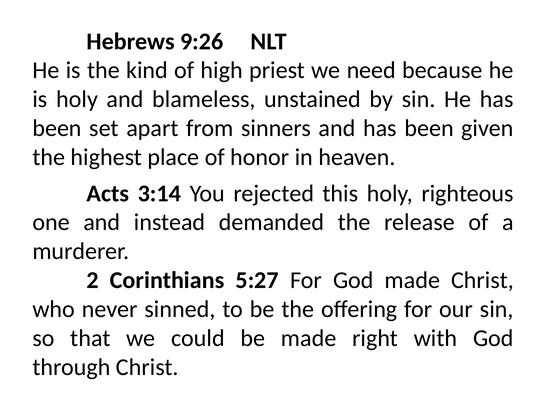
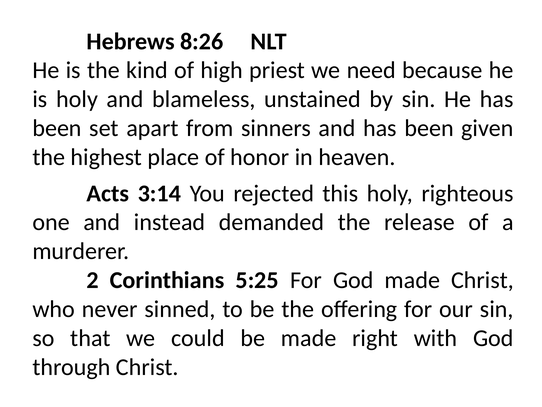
9:26: 9:26 -> 8:26
5:27: 5:27 -> 5:25
